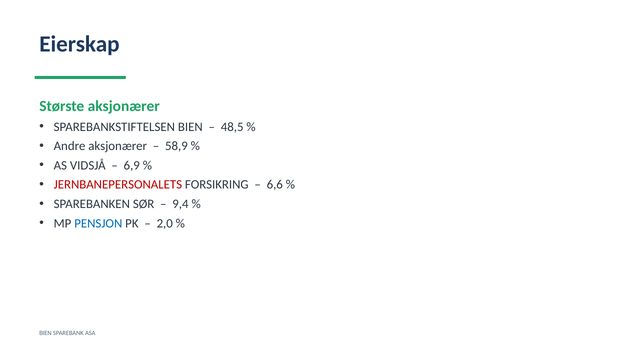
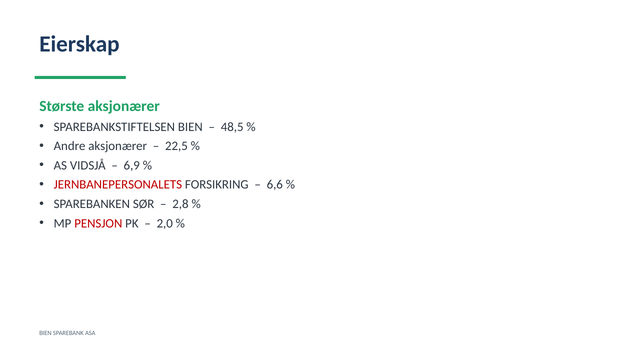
58,9: 58,9 -> 22,5
9,4: 9,4 -> 2,8
PENSJON colour: blue -> red
